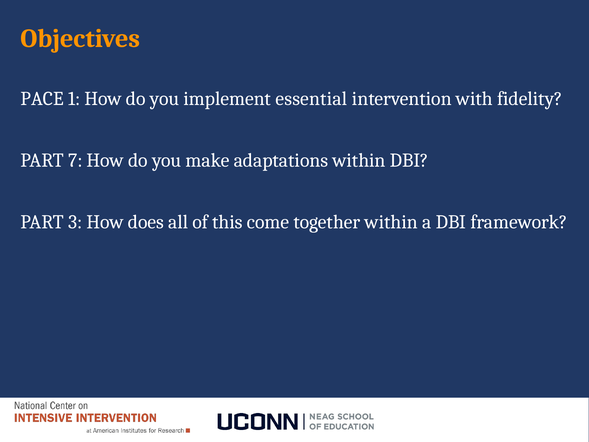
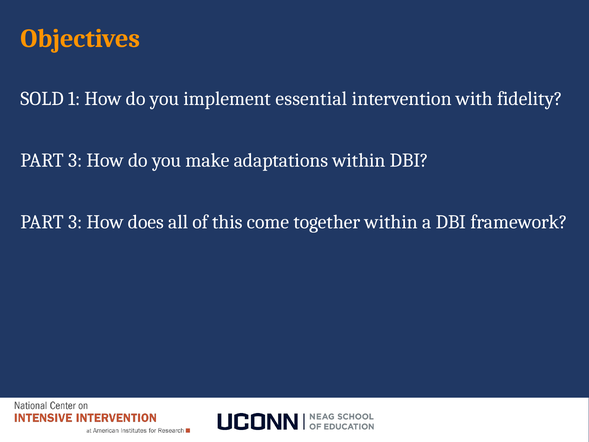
PACE: PACE -> SOLD
7 at (75, 160): 7 -> 3
